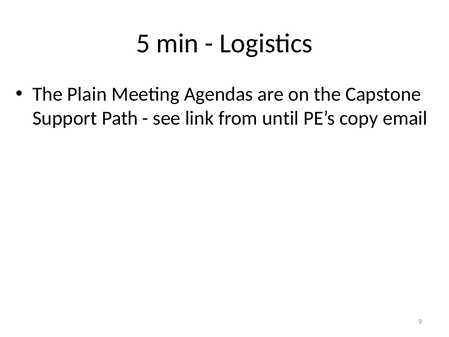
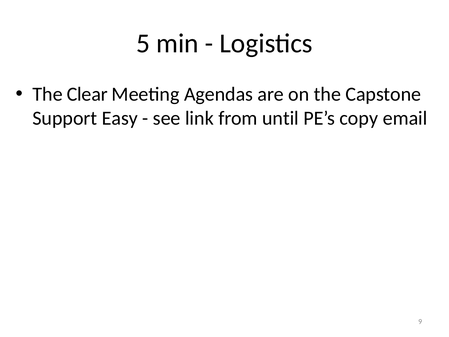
Plain: Plain -> Clear
Path: Path -> Easy
